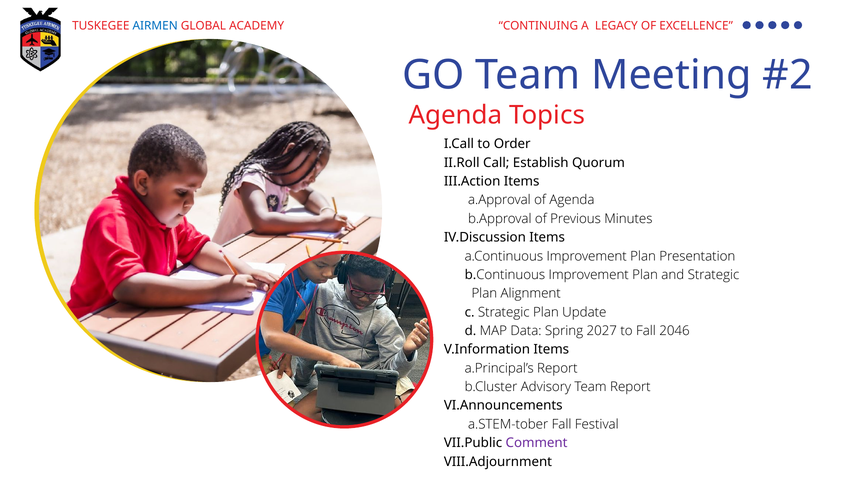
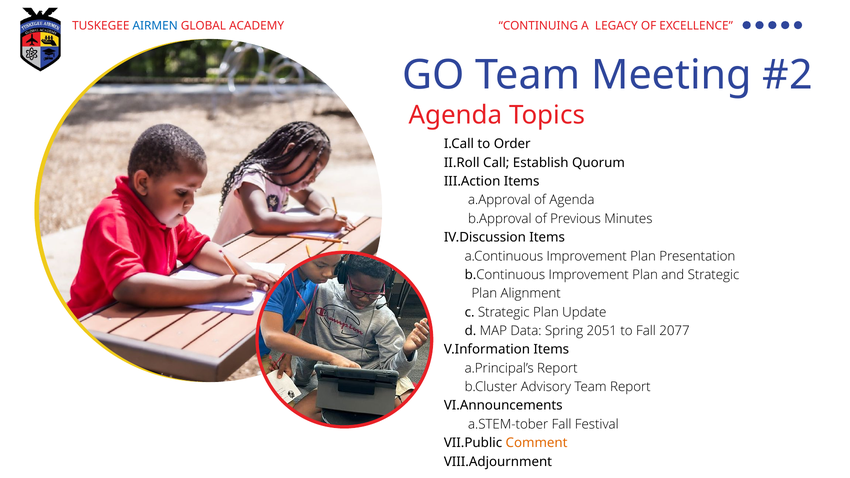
2027: 2027 -> 2051
2046: 2046 -> 2077
Comment colour: purple -> orange
